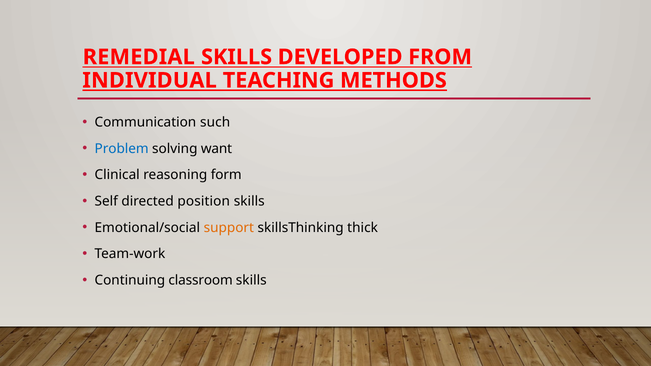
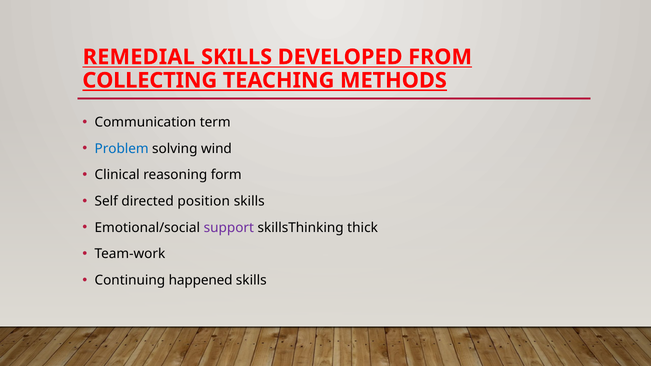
INDIVIDUAL: INDIVIDUAL -> COLLECTING
such: such -> term
want: want -> wind
support colour: orange -> purple
classroom: classroom -> happened
